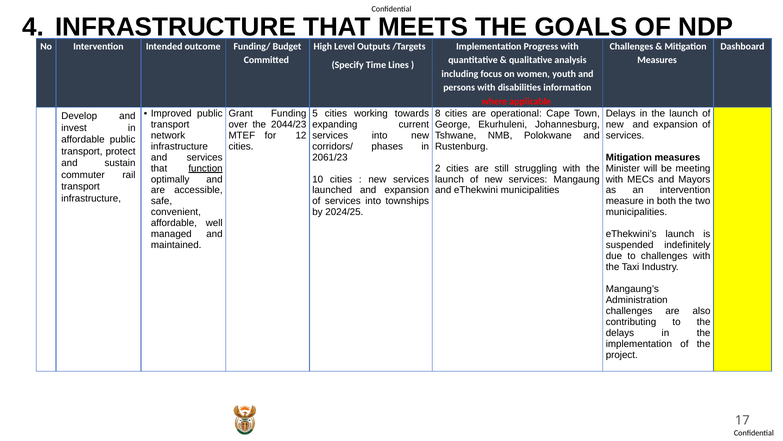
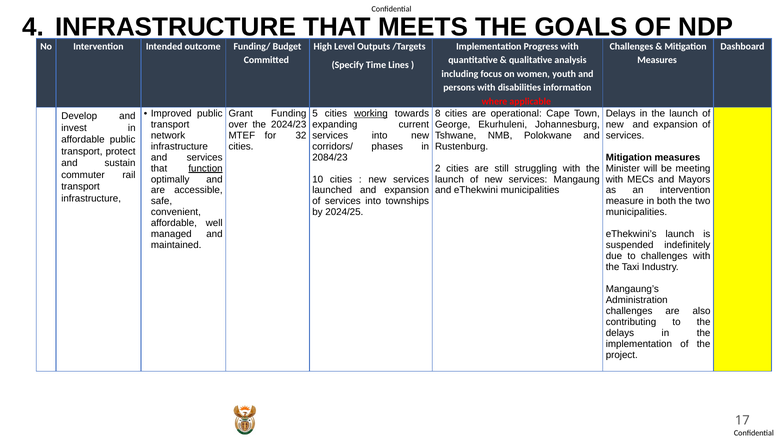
working underline: none -> present
2044/23: 2044/23 -> 2024/23
12: 12 -> 32
2061/23: 2061/23 -> 2084/23
